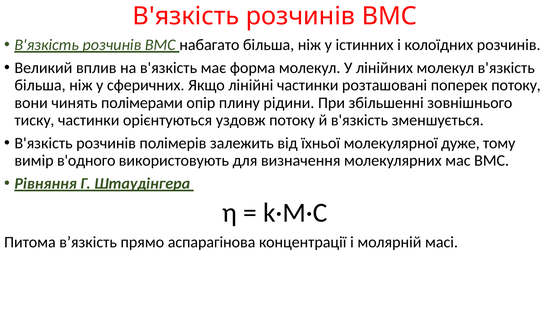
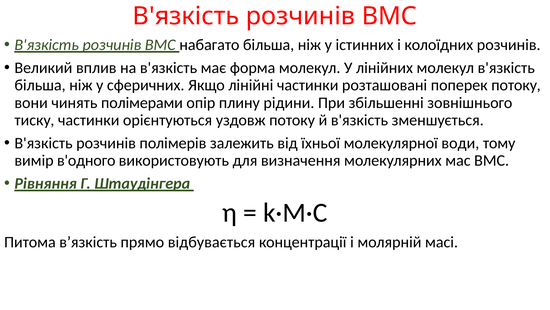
дуже: дуже -> води
аспарагінова: аспарагінова -> відбувається
